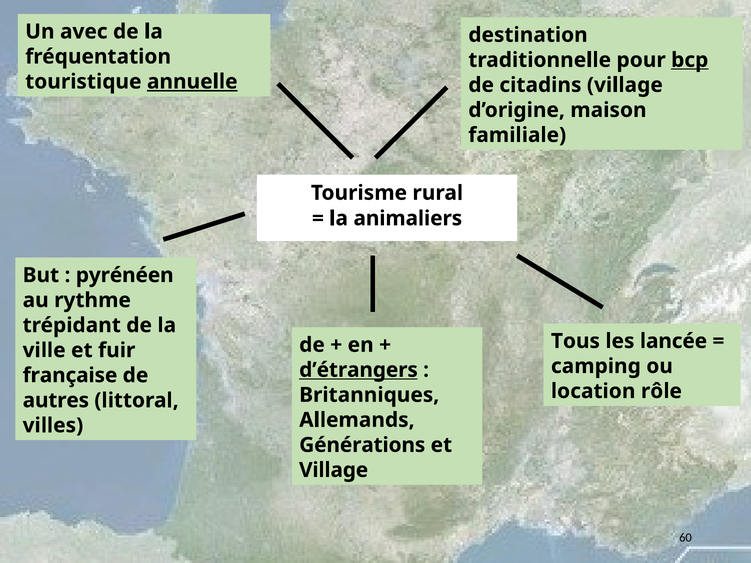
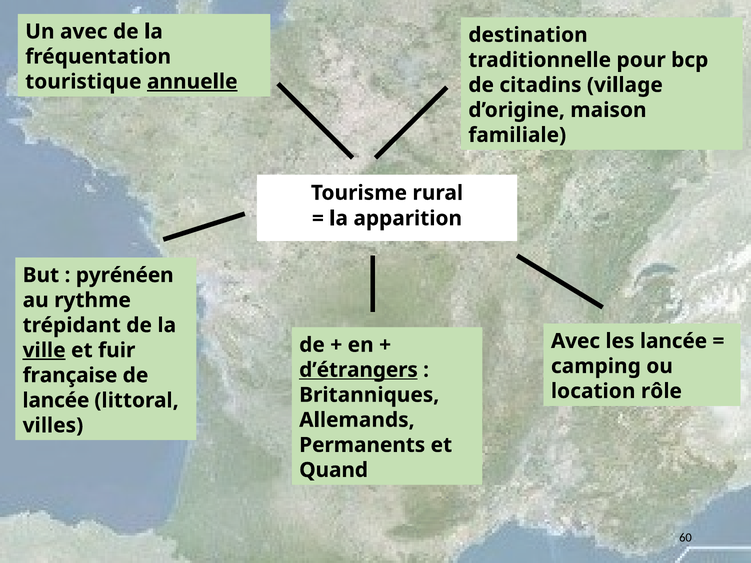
bcp underline: present -> none
animaliers: animaliers -> apparition
Tous at (575, 341): Tous -> Avec
ville underline: none -> present
autres at (56, 401): autres -> lancée
Générations: Générations -> Permanents
Village at (334, 470): Village -> Quand
